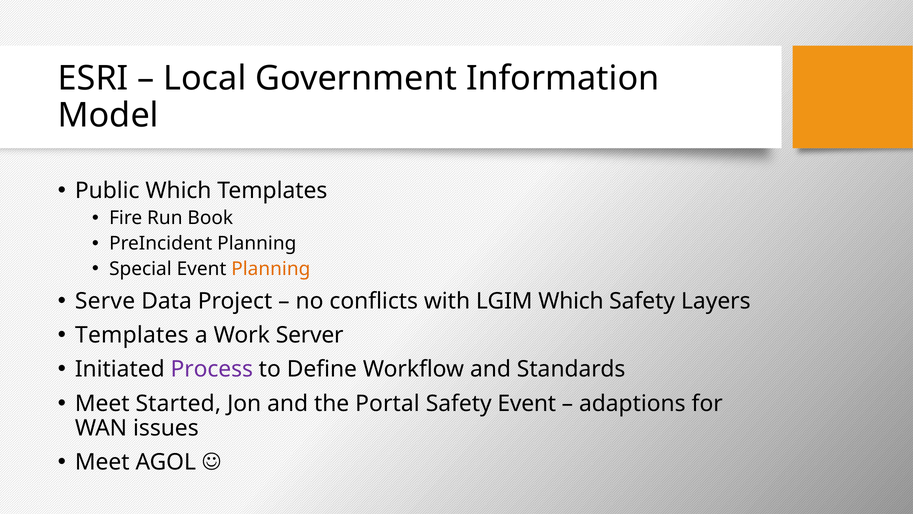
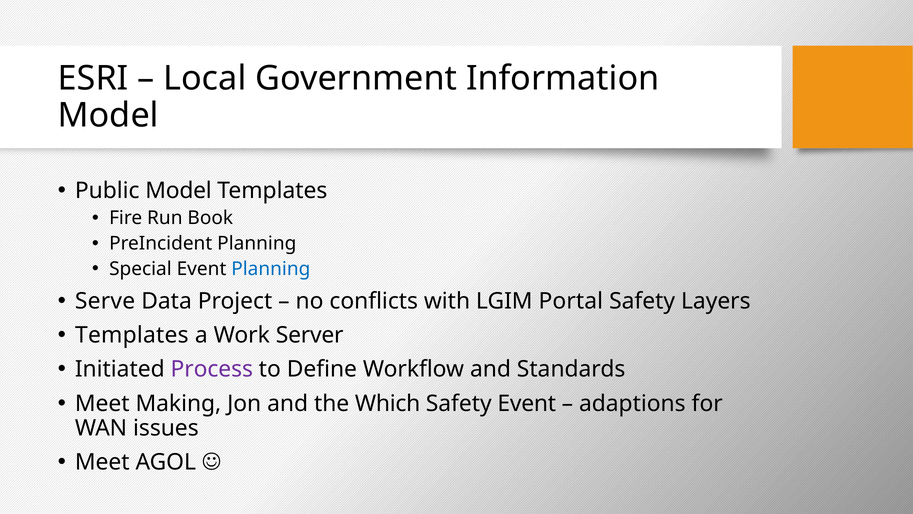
Public Which: Which -> Model
Planning at (271, 269) colour: orange -> blue
LGIM Which: Which -> Portal
Started: Started -> Making
Portal: Portal -> Which
